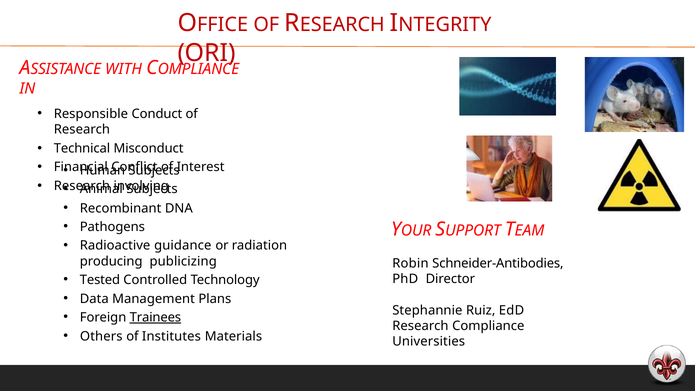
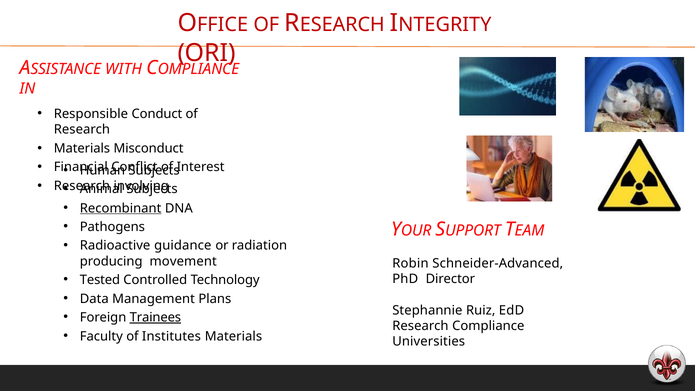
Technical at (82, 148): Technical -> Materials
Recombinant underline: none -> present
publicizing: publicizing -> movement
Schneider-Antibodies: Schneider-Antibodies -> Schneider-Advanced
Others: Others -> Faculty
